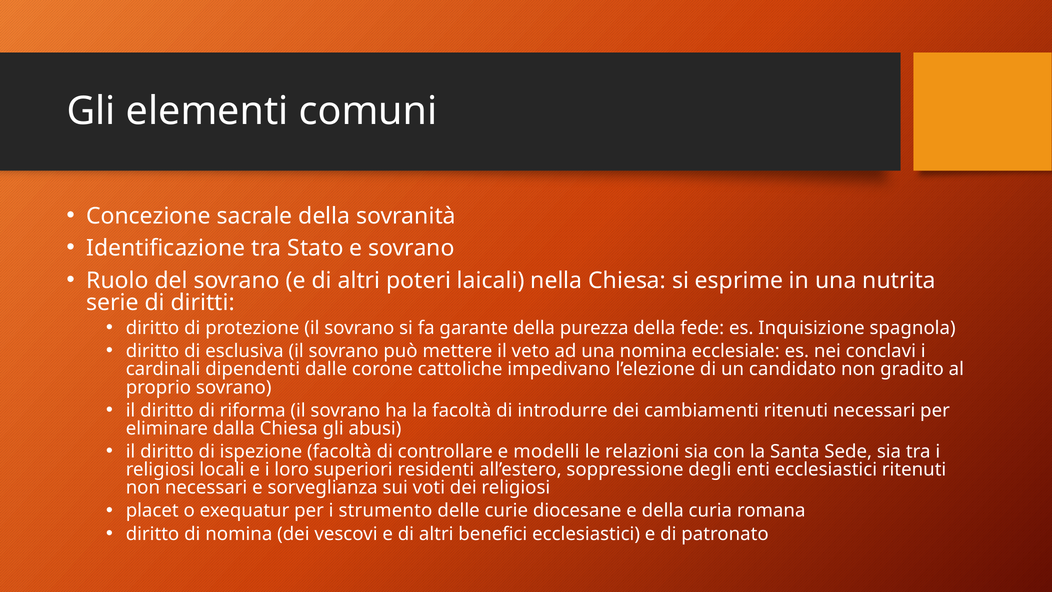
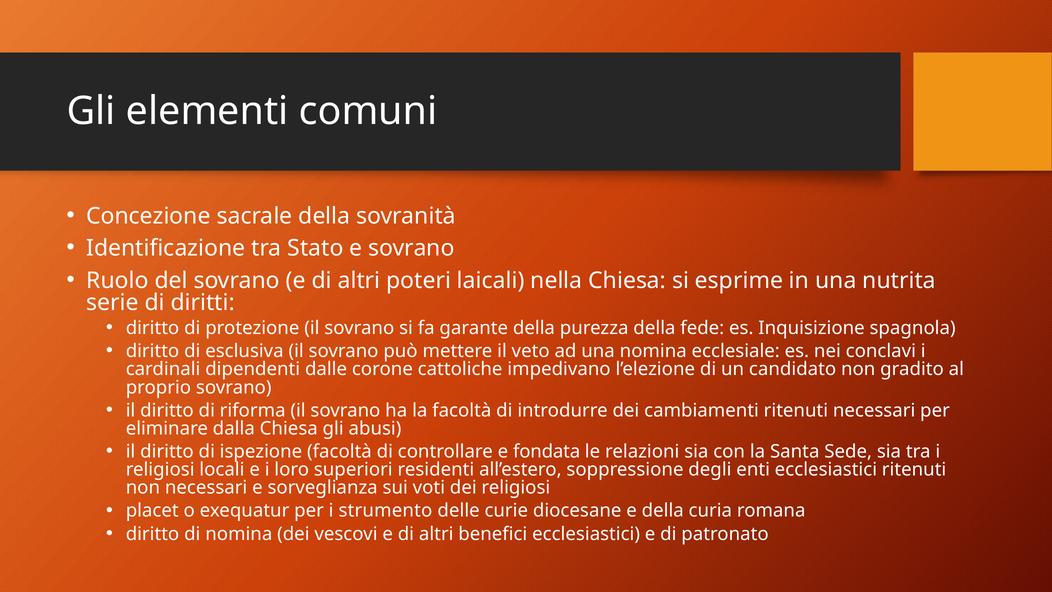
modelli: modelli -> fondata
